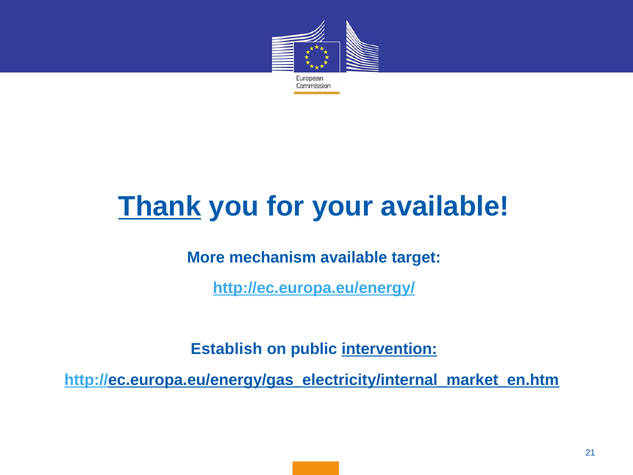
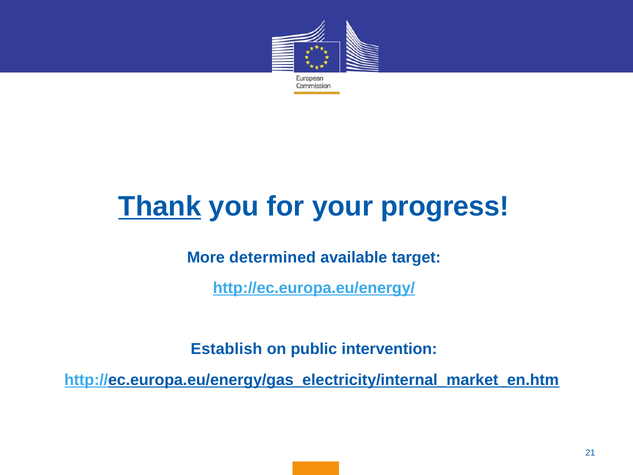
your available: available -> progress
mechanism: mechanism -> determined
intervention underline: present -> none
